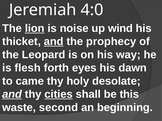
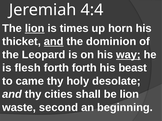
4:0: 4:0 -> 4:4
noise: noise -> times
wind: wind -> horn
prophecy: prophecy -> dominion
way underline: none -> present
forth eyes: eyes -> forth
dawn: dawn -> beast
and at (12, 95) underline: present -> none
cities underline: present -> none
be this: this -> lion
